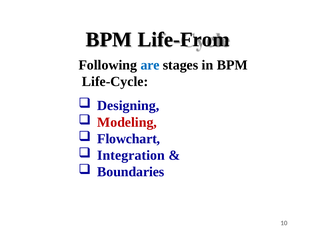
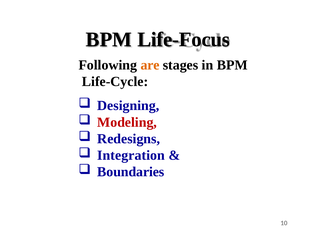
Life-From: Life-From -> Life-Focus
are colour: blue -> orange
Flowchart: Flowchart -> Redesigns
